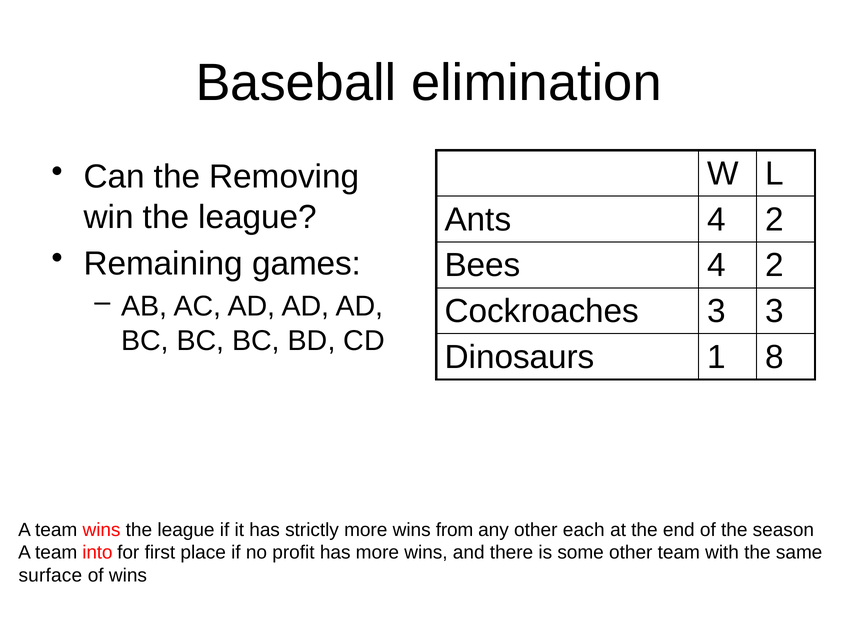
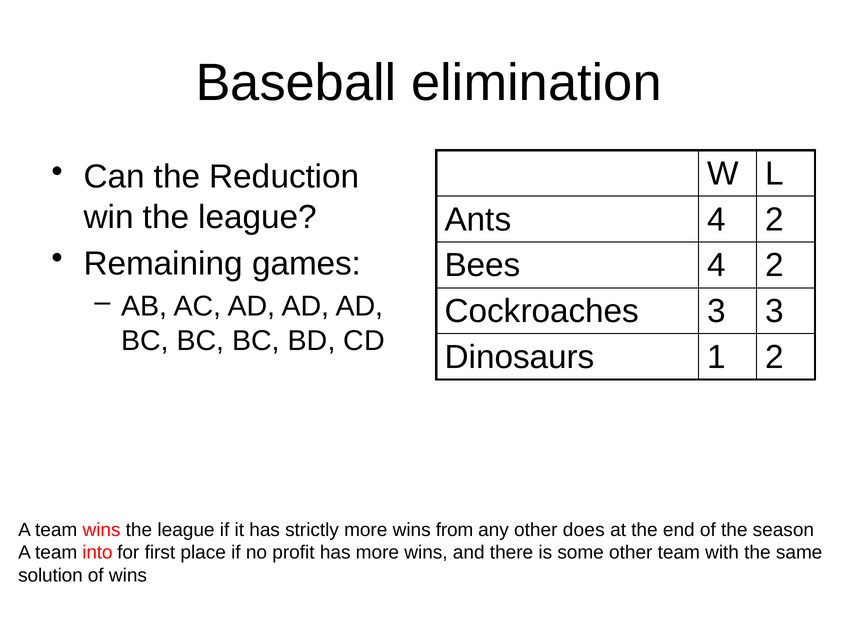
Removing: Removing -> Reduction
1 8: 8 -> 2
each: each -> does
surface: surface -> solution
